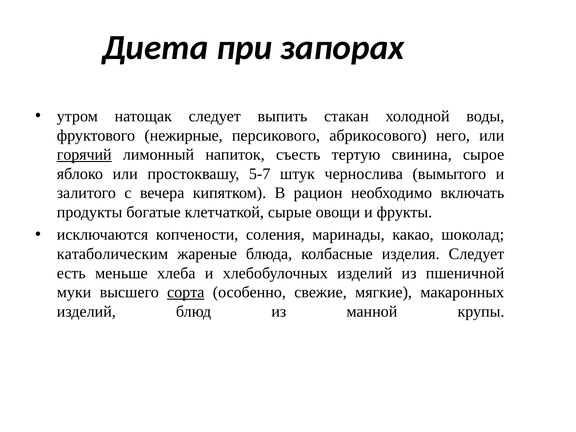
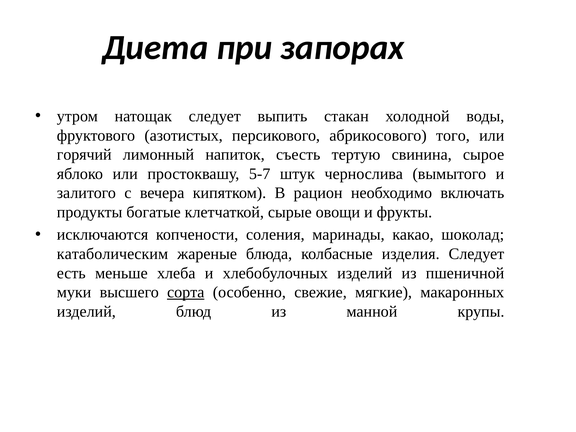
нежирные: нежирные -> азотистых
него: него -> того
горячий underline: present -> none
